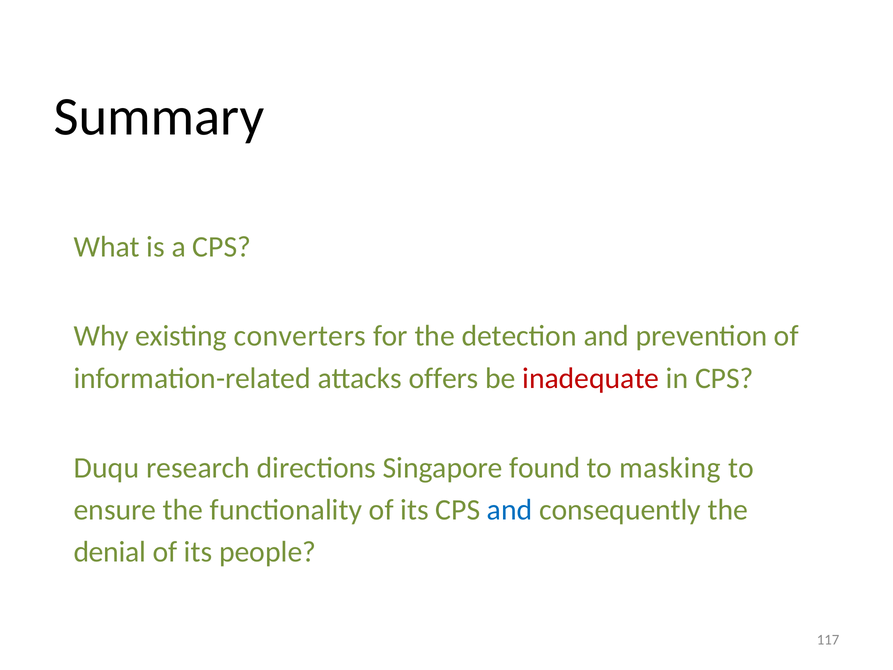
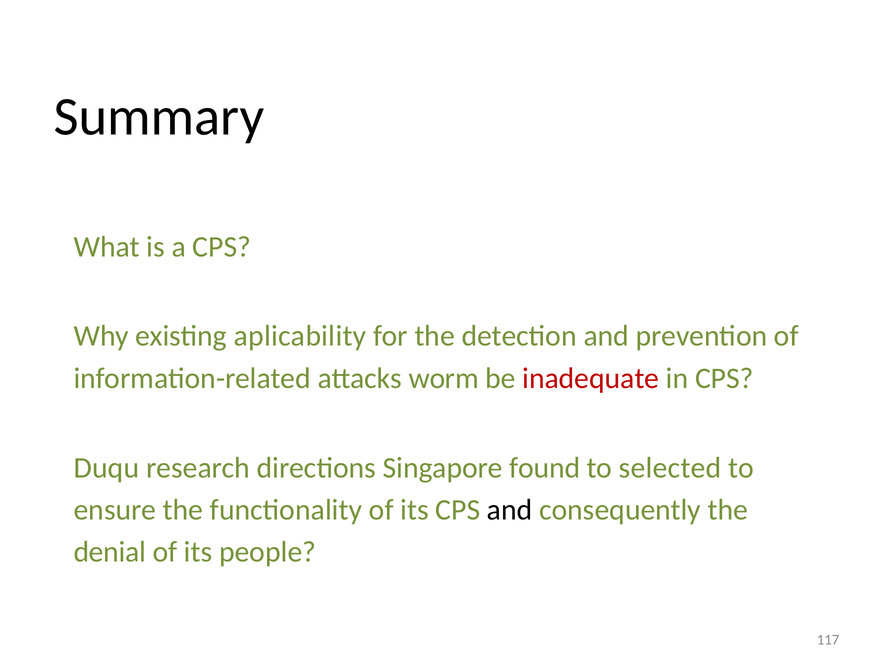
converters: converters -> aplicability
offers: offers -> worm
masking: masking -> selected
and at (510, 510) colour: blue -> black
